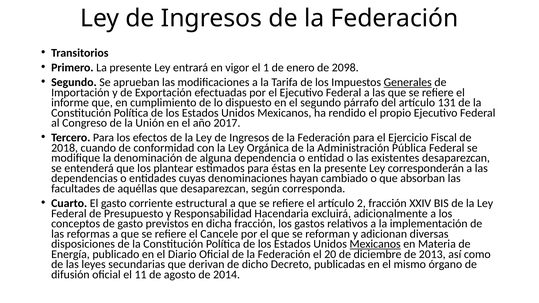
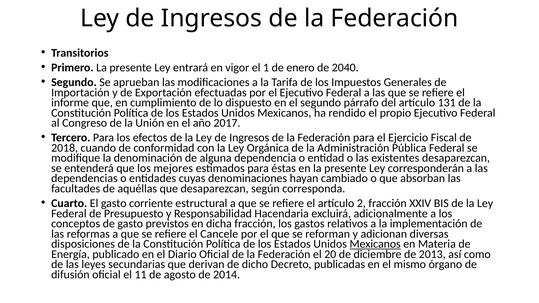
2098: 2098 -> 2040
Generales underline: present -> none
plantear: plantear -> mejores
